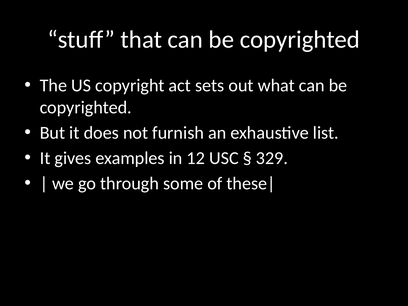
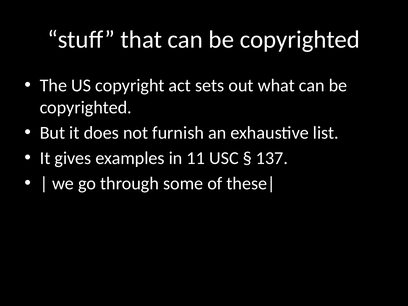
12: 12 -> 11
329: 329 -> 137
